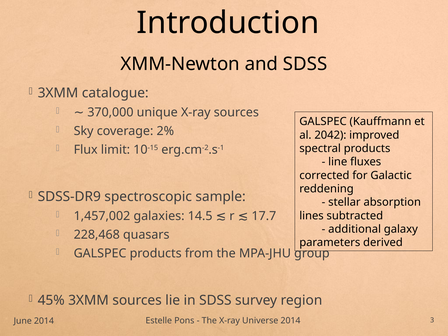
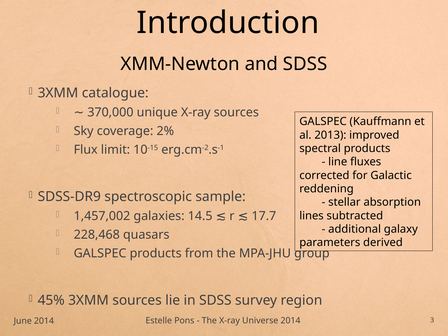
2042: 2042 -> 2013
